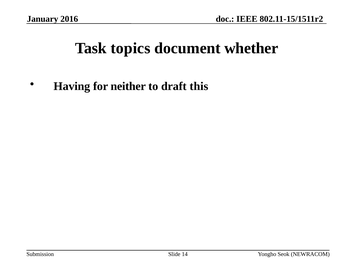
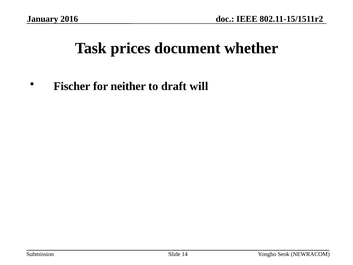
topics: topics -> prices
Having: Having -> Fischer
this: this -> will
